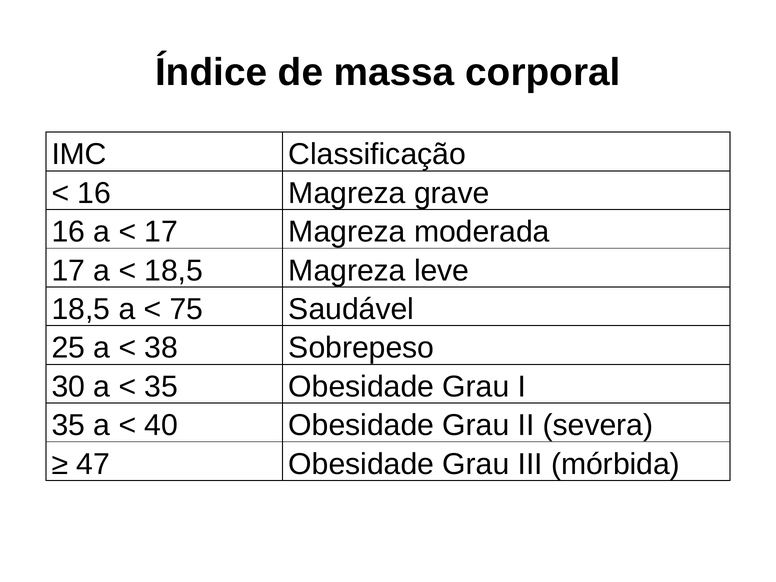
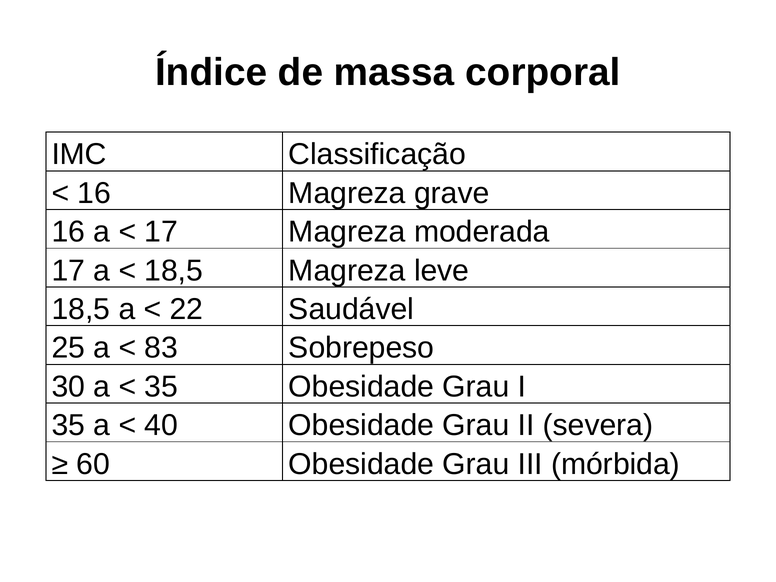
75: 75 -> 22
38: 38 -> 83
47: 47 -> 60
